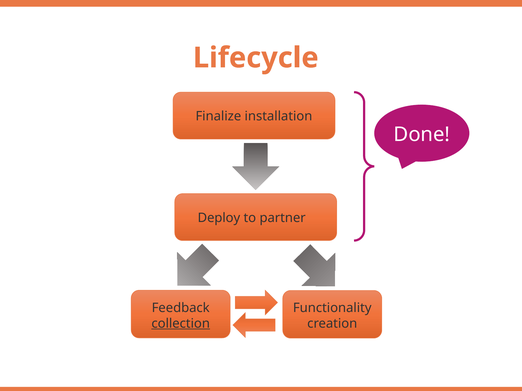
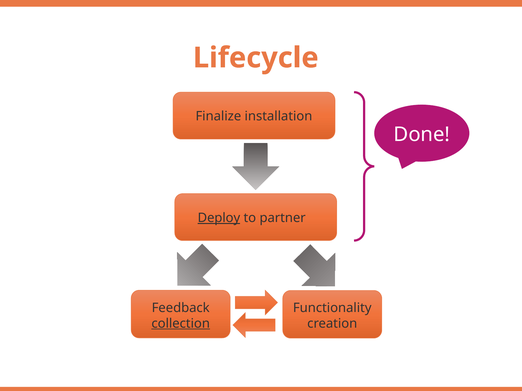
Deploy underline: none -> present
